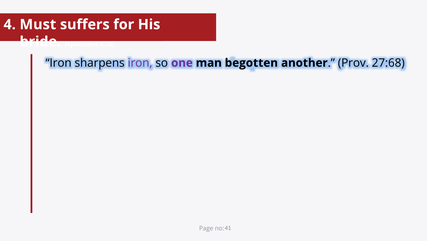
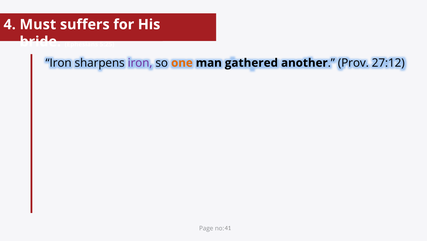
one colour: purple -> orange
begotten: begotten -> gathered
27:68: 27:68 -> 27:12
